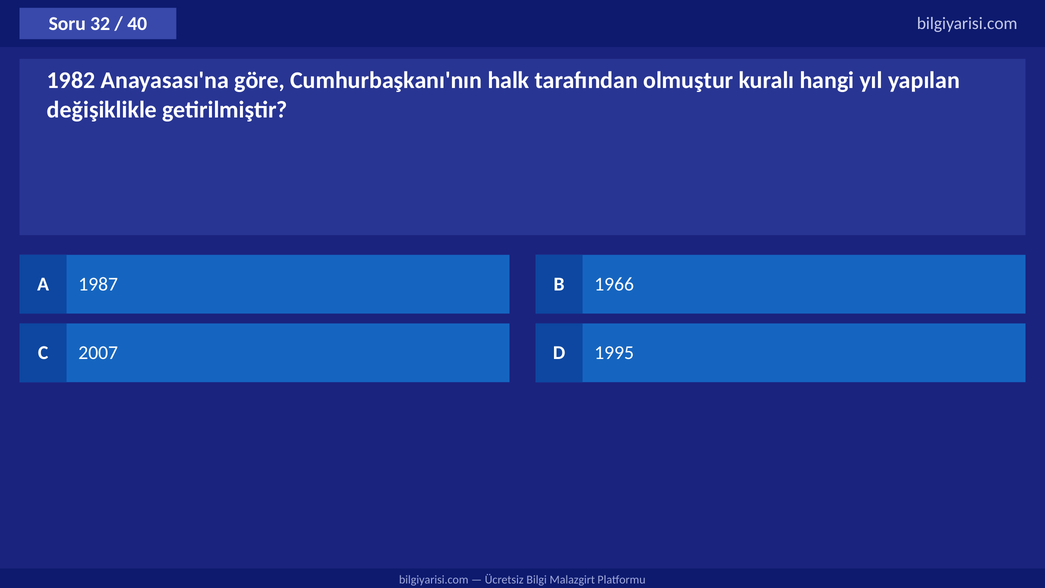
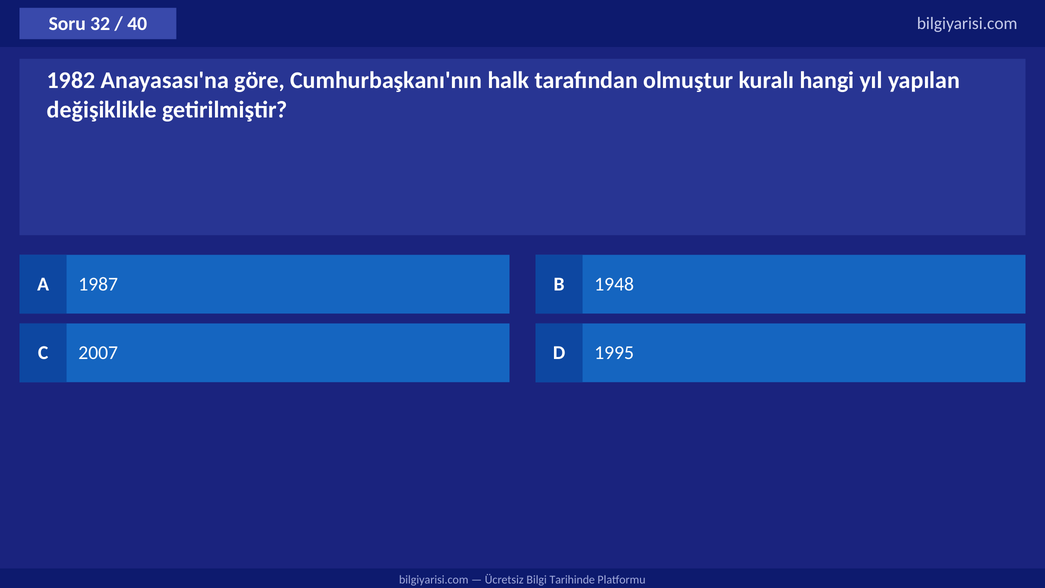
1966: 1966 -> 1948
Malazgirt: Malazgirt -> Tarihinde
